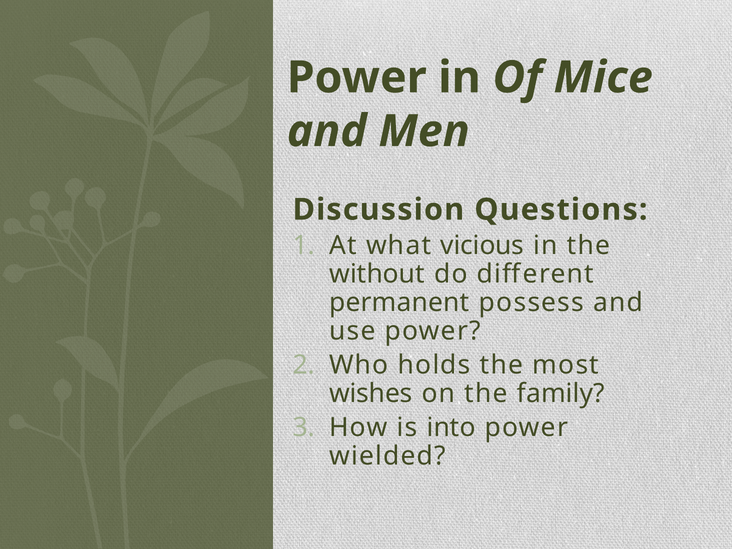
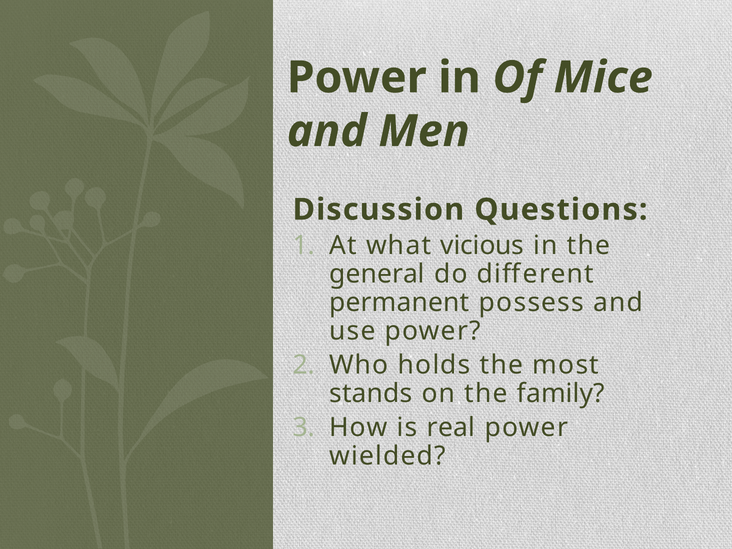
without: without -> general
wishes: wishes -> stands
into: into -> real
